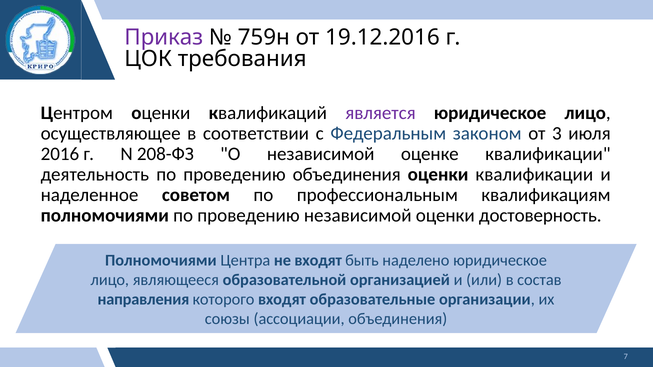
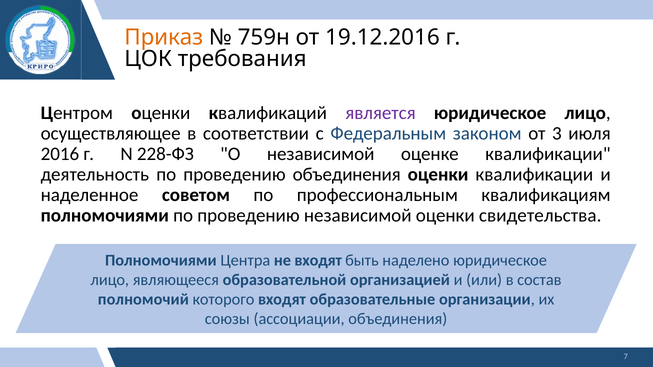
Приказ colour: purple -> orange
208-ФЗ: 208-ФЗ -> 228-ФЗ
достоверность: достоверность -> свидетельства
направления: направления -> полномочий
